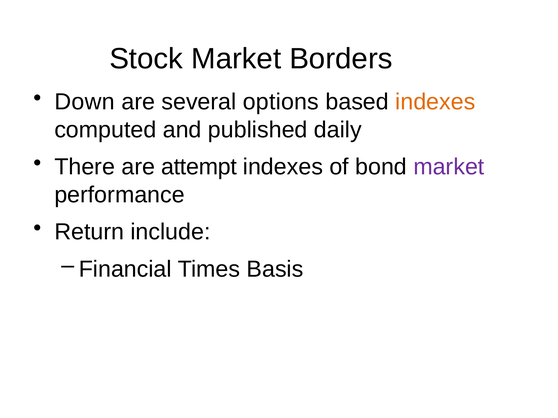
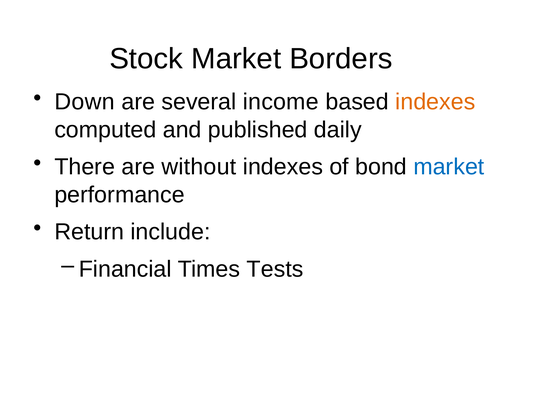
options: options -> income
attempt: attempt -> without
market at (449, 167) colour: purple -> blue
Basis: Basis -> Tests
